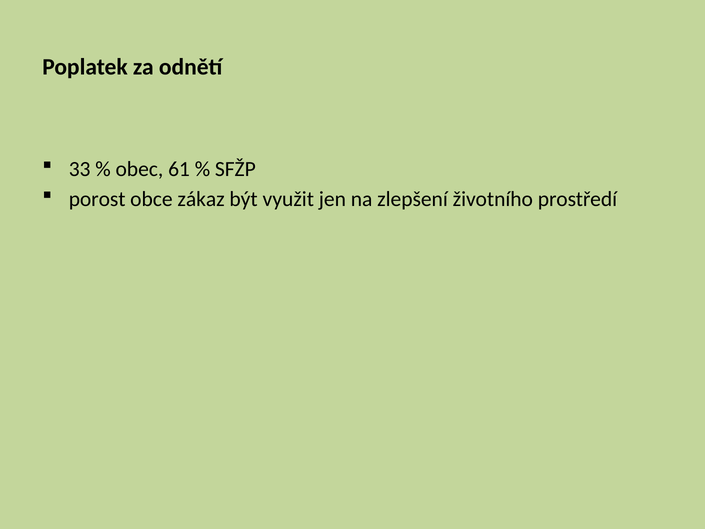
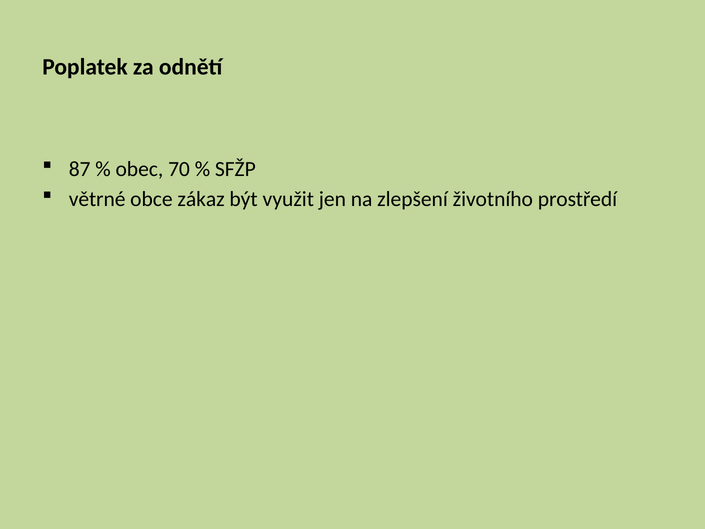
33: 33 -> 87
61: 61 -> 70
porost: porost -> větrné
